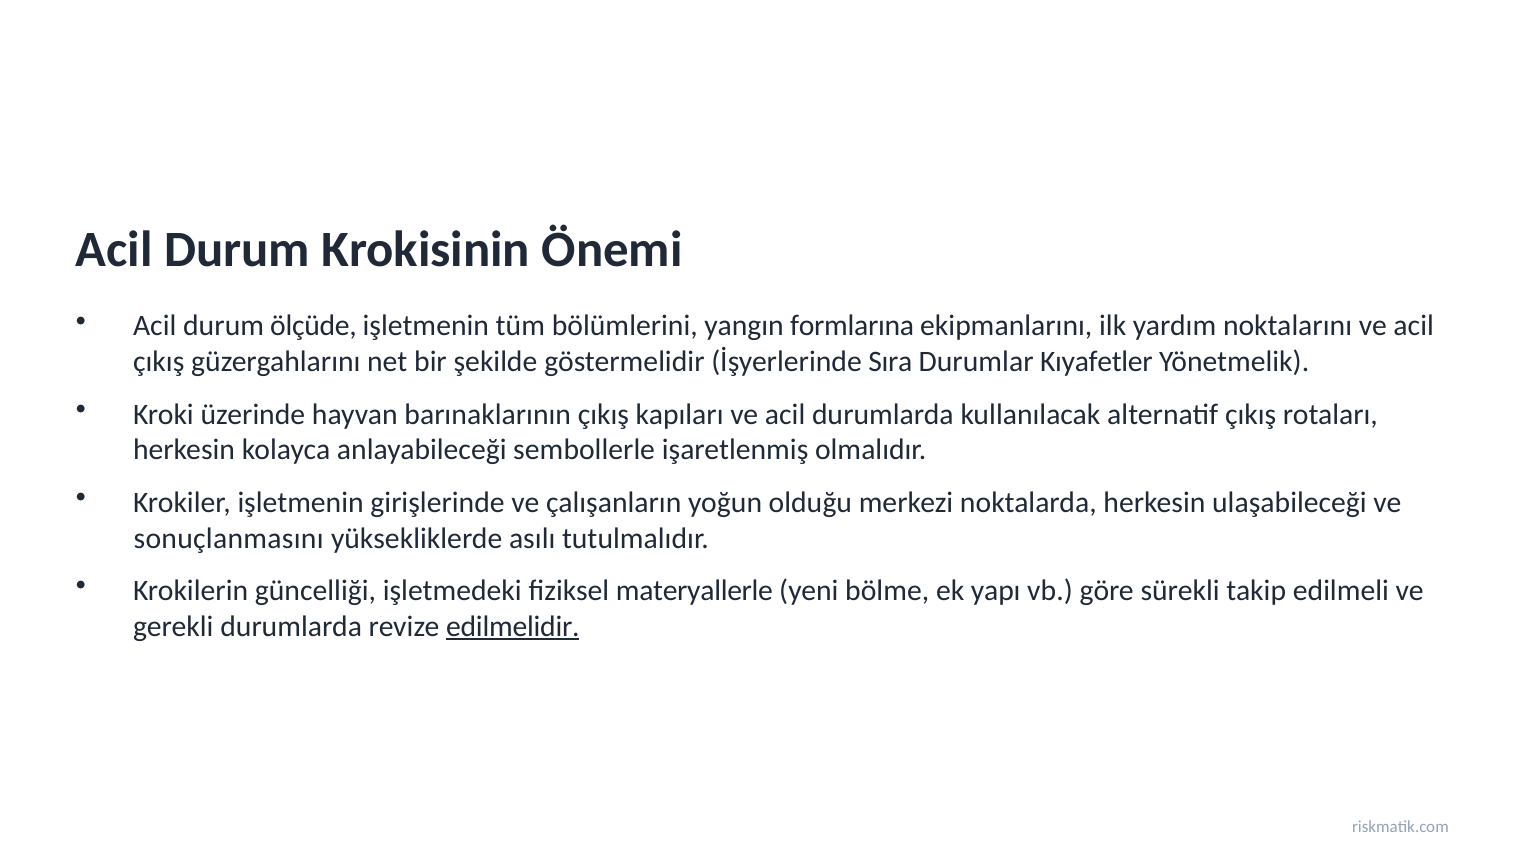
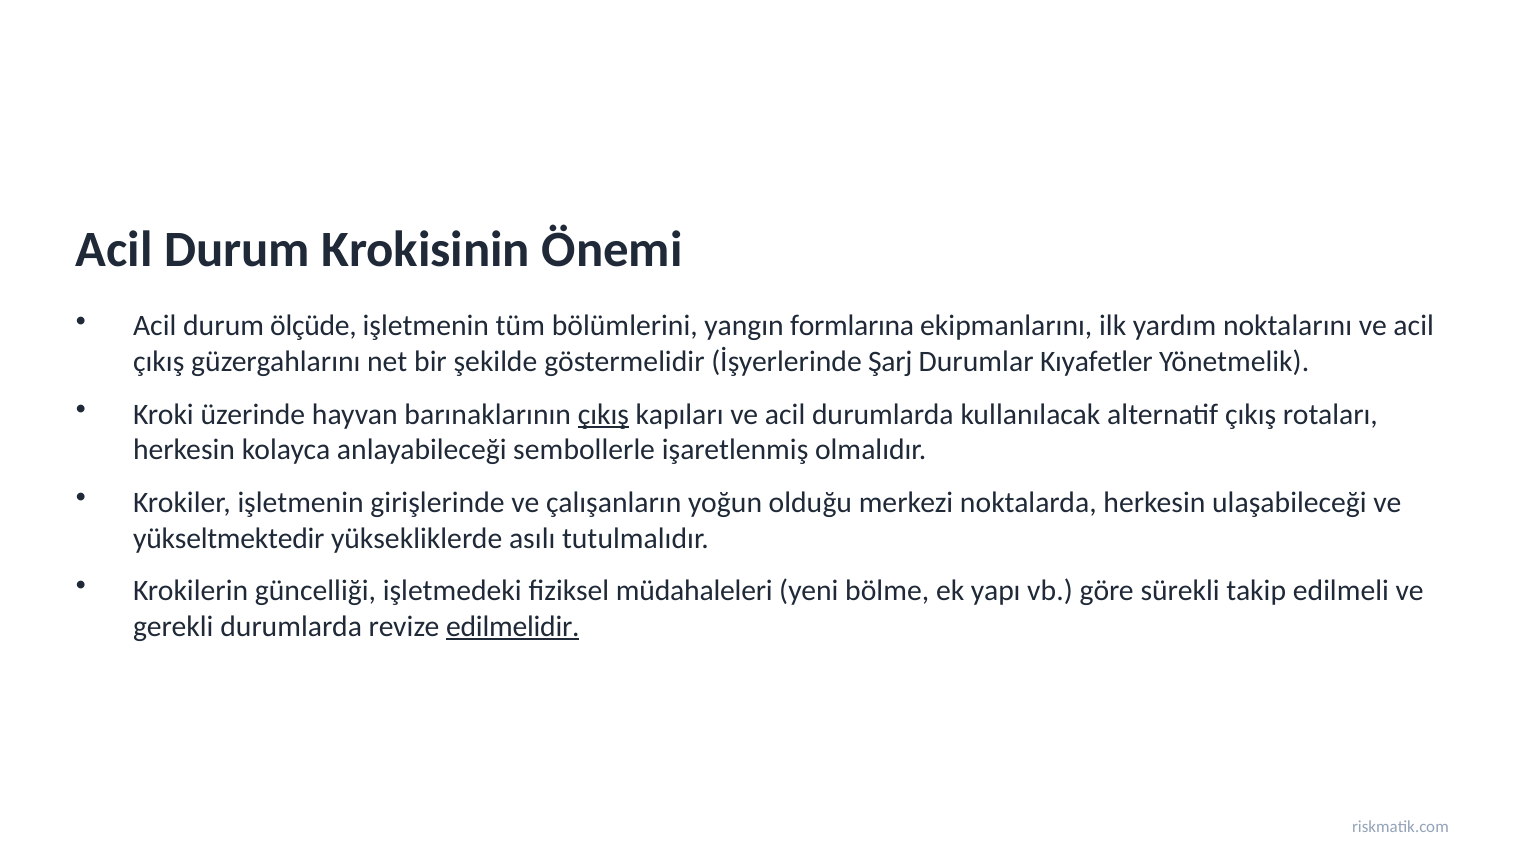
Sıra: Sıra -> Şarj
çıkış at (603, 414) underline: none -> present
sonuçlanmasını: sonuçlanmasını -> yükseltmektedir
materyallerle: materyallerle -> müdahaleleri
